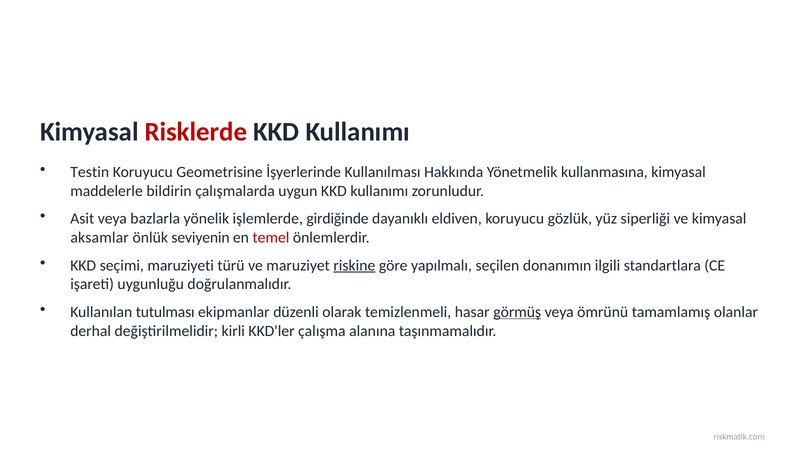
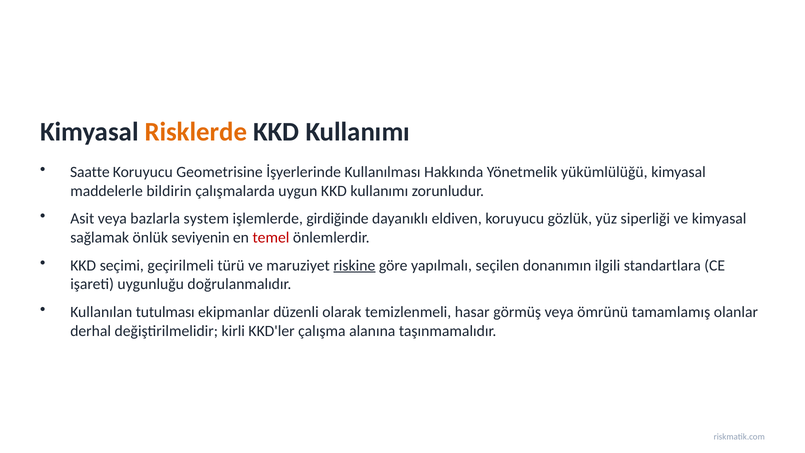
Risklerde colour: red -> orange
Testin: Testin -> Saatte
kullanmasına: kullanmasına -> yükümlülüğü
yönelik: yönelik -> system
aksamlar: aksamlar -> sağlamak
maruziyeti: maruziyeti -> geçirilmeli
görmüş underline: present -> none
